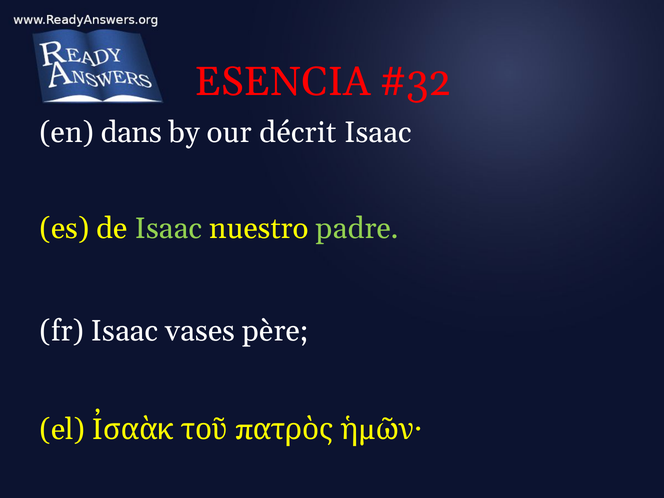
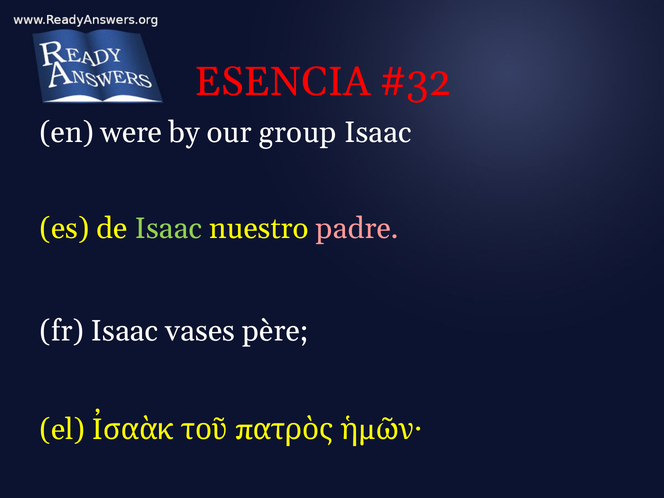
dans: dans -> were
décrit: décrit -> group
padre colour: light green -> pink
